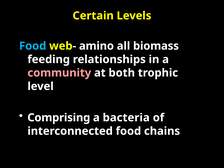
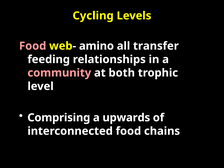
Certain: Certain -> Cycling
Food at (33, 46) colour: light blue -> pink
biomass: biomass -> transfer
bacteria: bacteria -> upwards
